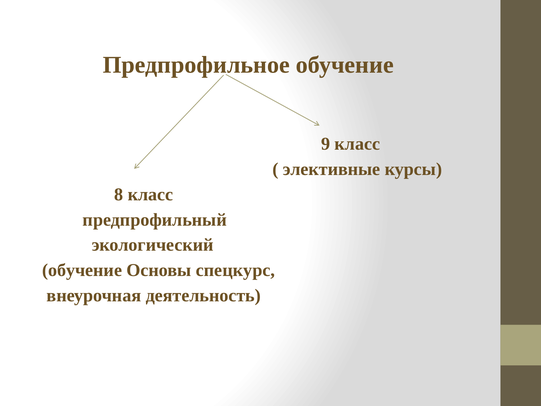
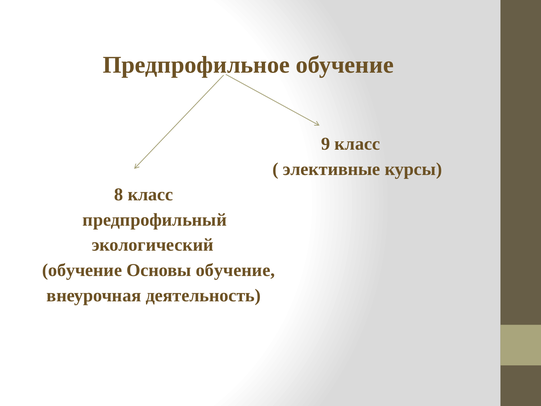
Основы спецкурс: спецкурс -> обучение
